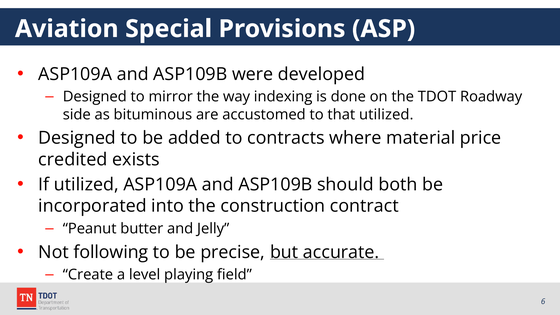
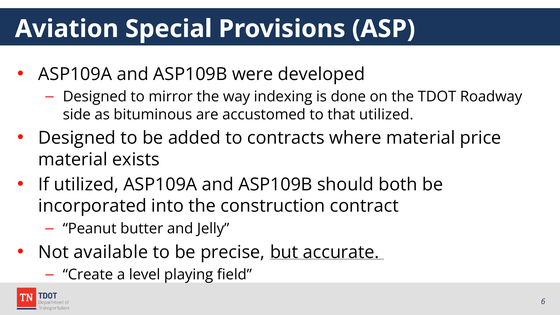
credited at (73, 159): credited -> material
following: following -> available
